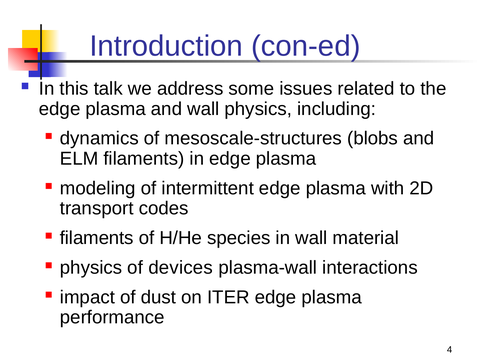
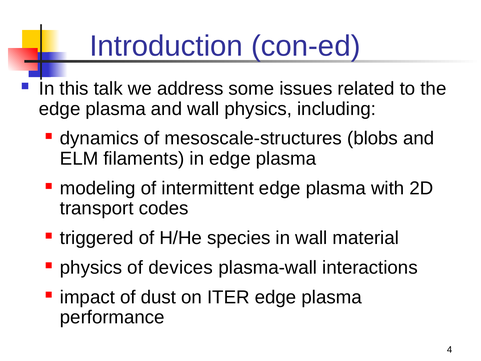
filaments at (97, 238): filaments -> triggered
